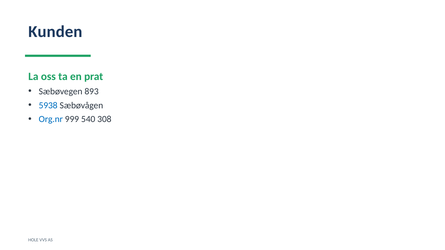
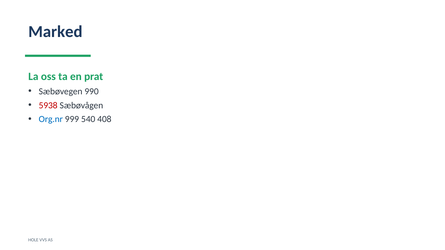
Kunden: Kunden -> Marked
893: 893 -> 990
5938 colour: blue -> red
308: 308 -> 408
